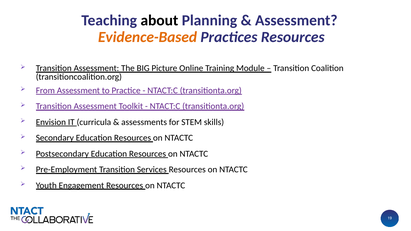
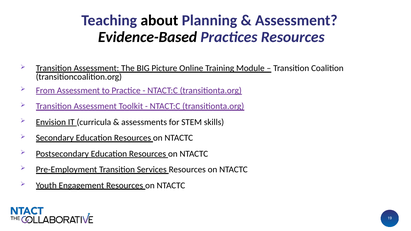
Evidence-Based colour: orange -> black
